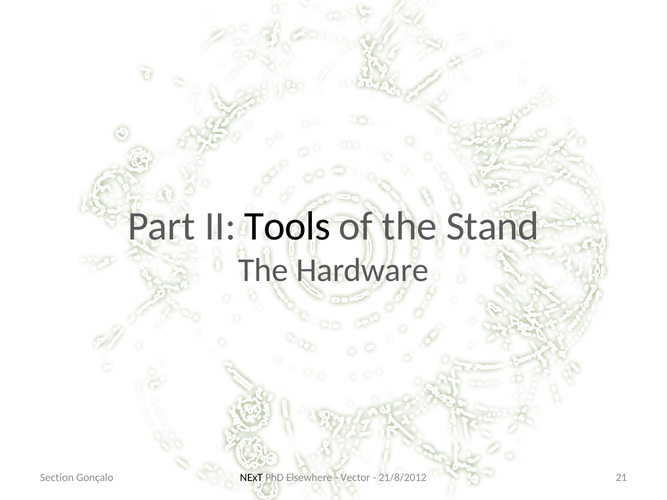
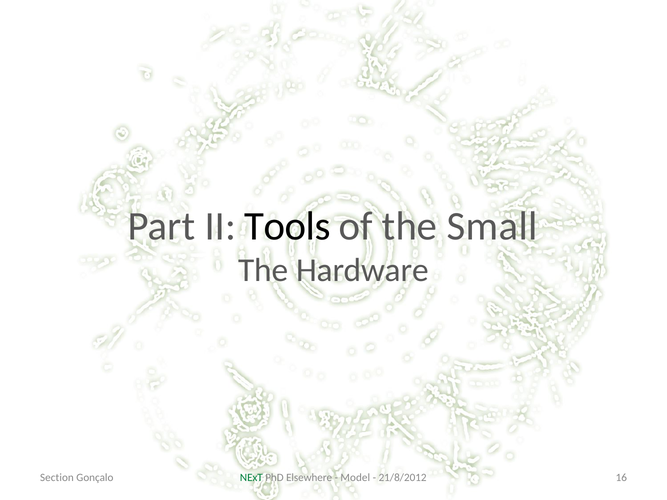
Stand: Stand -> Small
NExT colour: black -> green
Vector: Vector -> Model
21: 21 -> 16
